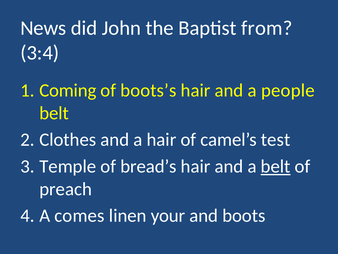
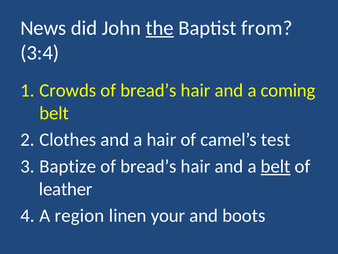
the underline: none -> present
Coming: Coming -> Crowds
boots’s at (148, 90): boots’s -> bread’s
people: people -> coming
Temple: Temple -> Baptize
preach: preach -> leather
comes: comes -> region
